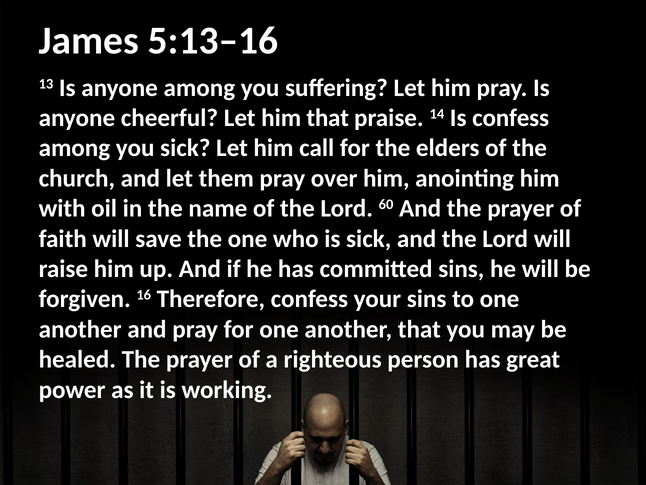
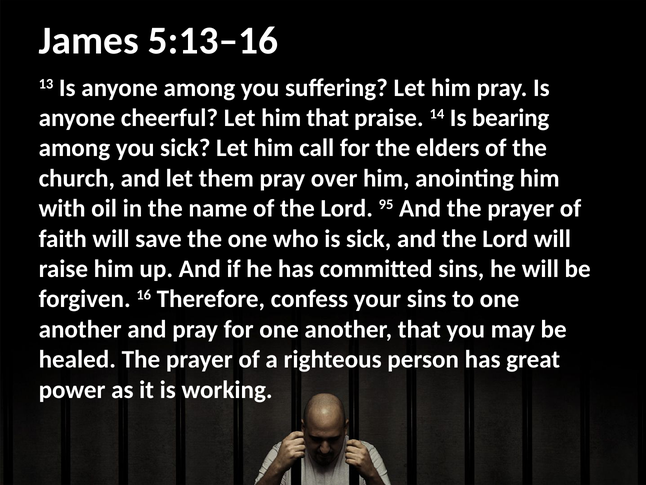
Is confess: confess -> bearing
60: 60 -> 95
